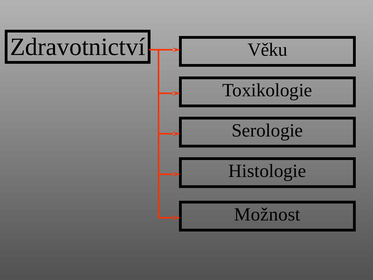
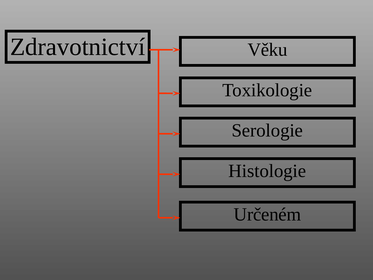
Možnost: Možnost -> Určeném
